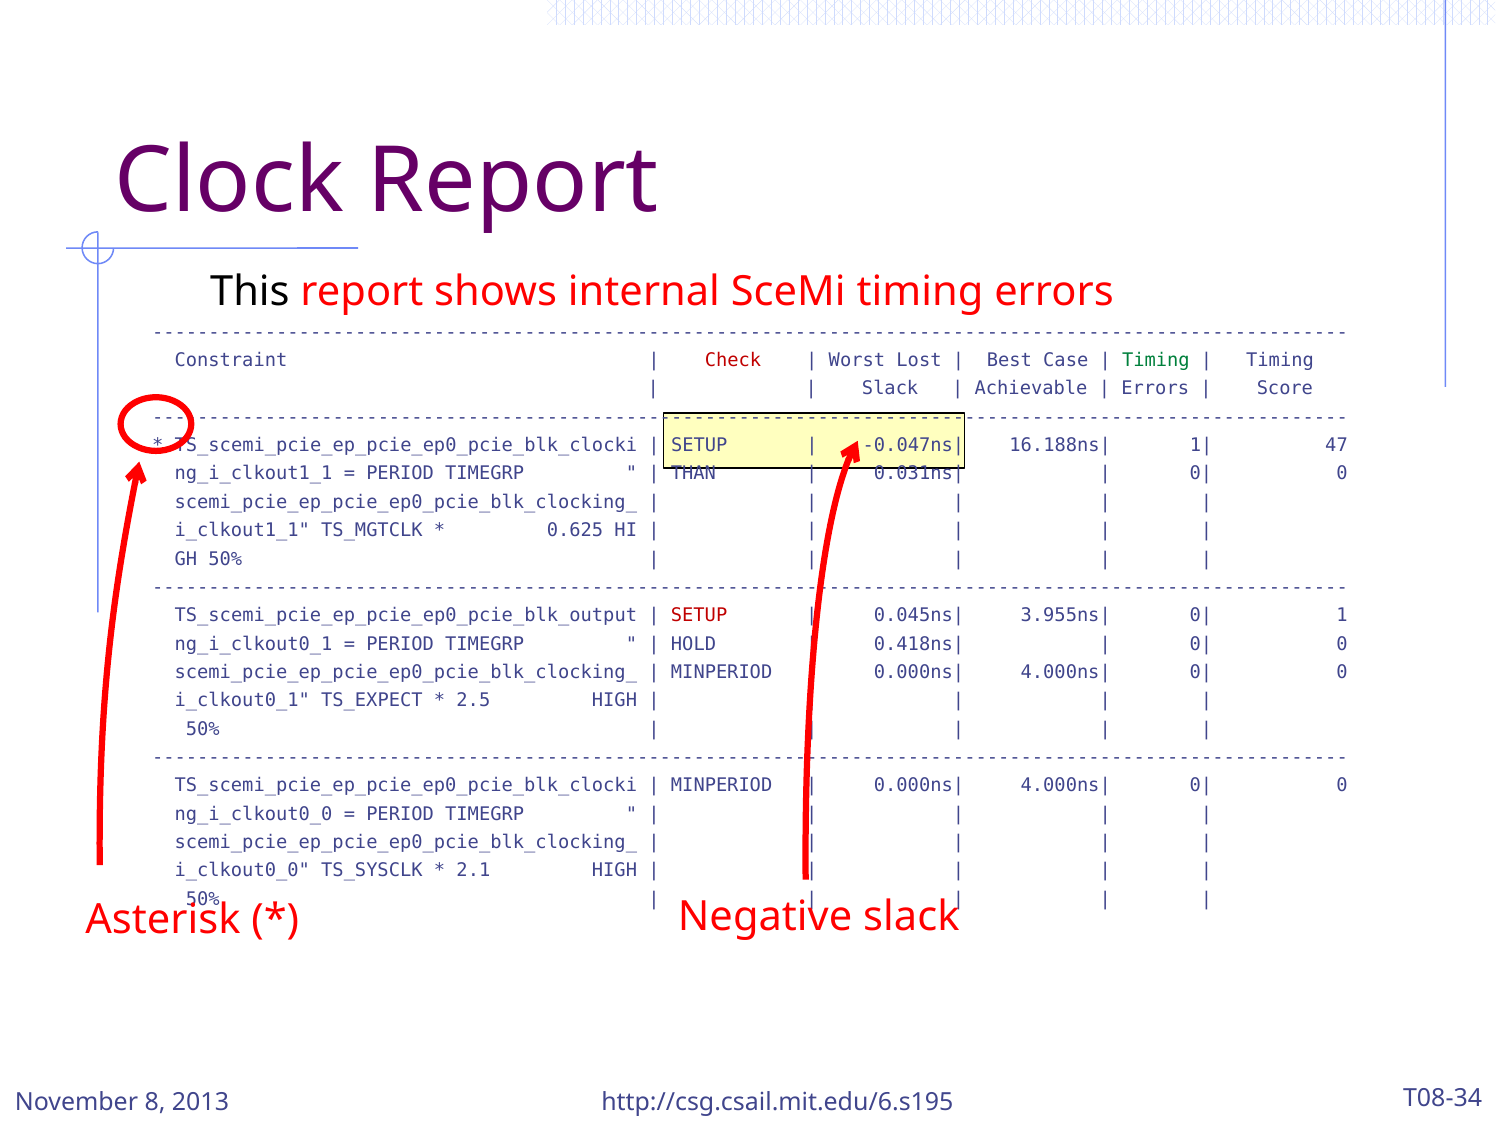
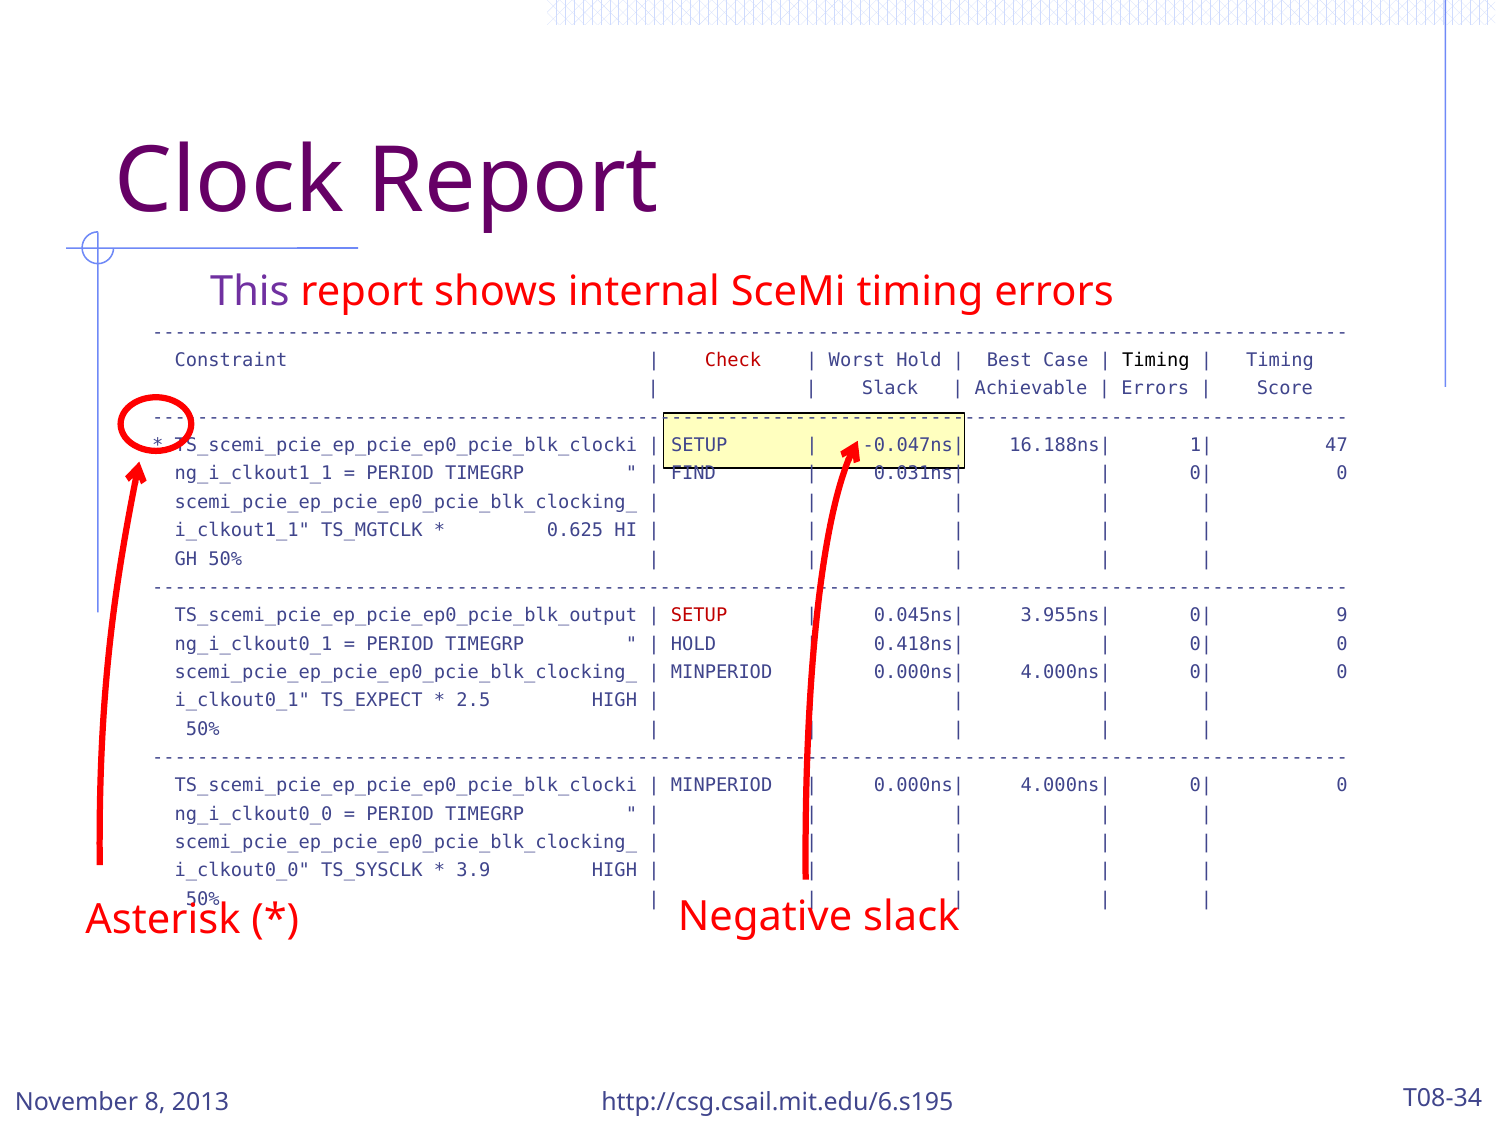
This colour: black -> purple
Worst Lost: Lost -> Hold
Timing at (1156, 360) colour: green -> black
THAN: THAN -> FIND
1: 1 -> 9
2.1: 2.1 -> 3.9
